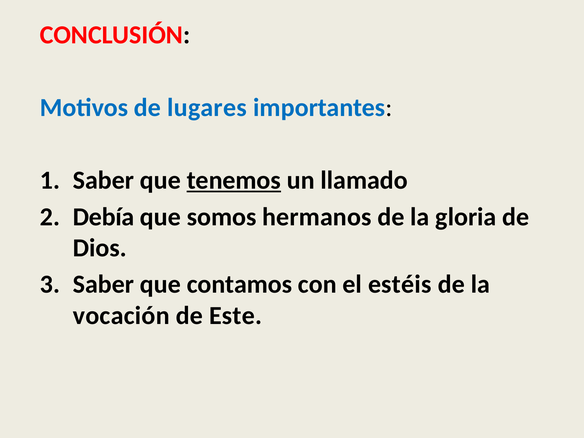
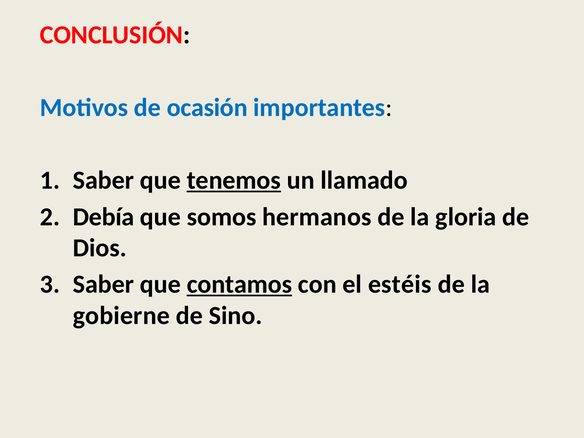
lugares: lugares -> ocasión
contamos underline: none -> present
vocación: vocación -> gobierne
Este: Este -> Sino
